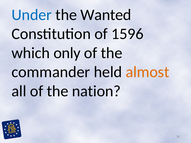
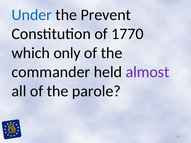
Wanted: Wanted -> Prevent
1596: 1596 -> 1770
almost colour: orange -> purple
nation: nation -> parole
